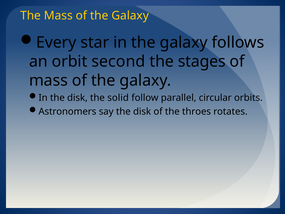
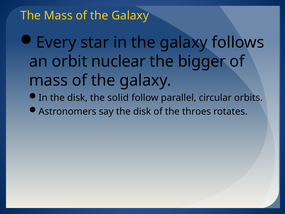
second: second -> nuclear
stages: stages -> bigger
